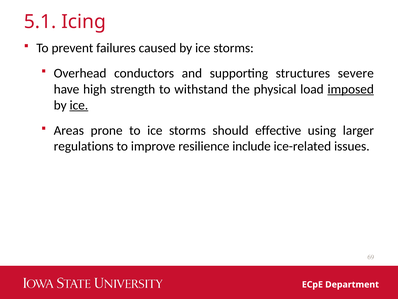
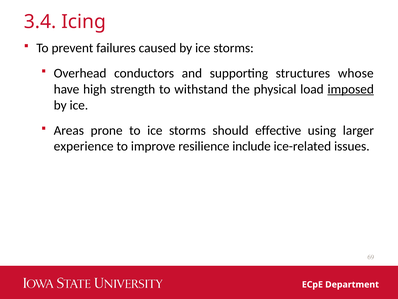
5.1: 5.1 -> 3.4
severe: severe -> whose
ice at (79, 105) underline: present -> none
regulations: regulations -> experience
